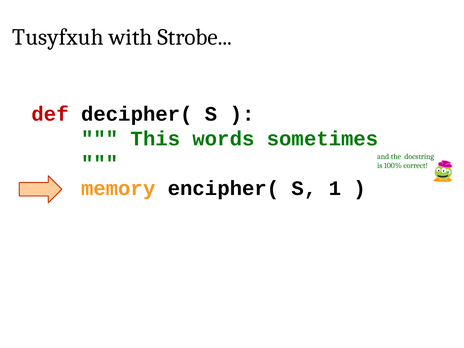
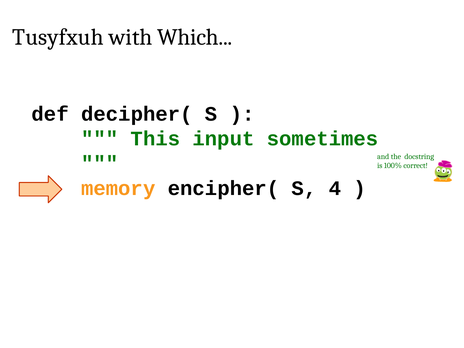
Strobe: Strobe -> Which
def colour: red -> black
words: words -> input
1: 1 -> 4
